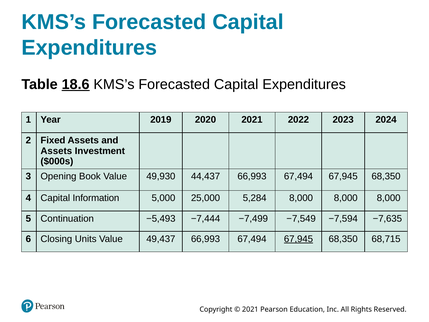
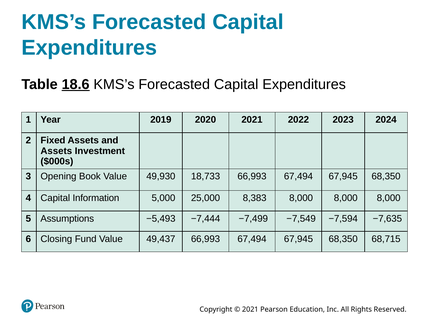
44,437: 44,437 -> 18,733
5,284: 5,284 -> 8,383
Continuation: Continuation -> Assumptions
Units: Units -> Fund
67,945 at (298, 239) underline: present -> none
